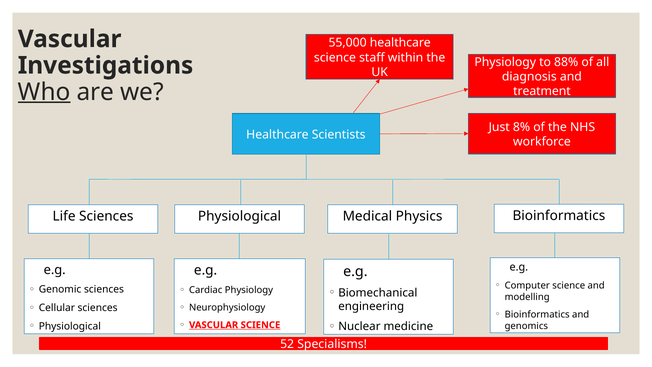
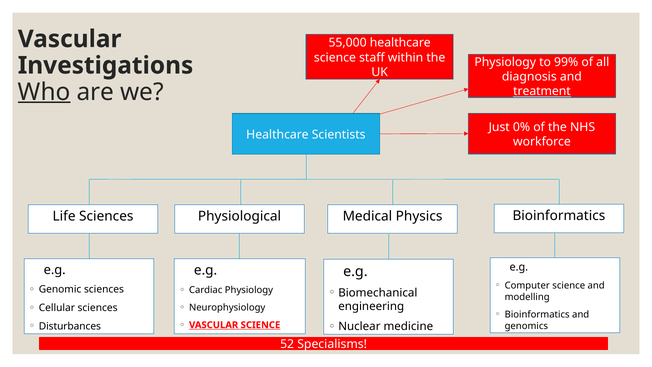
88%: 88% -> 99%
treatment underline: none -> present
8%: 8% -> 0%
Physiological at (70, 326): Physiological -> Disturbances
